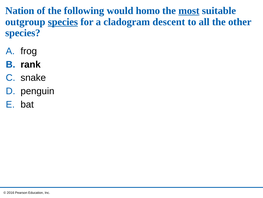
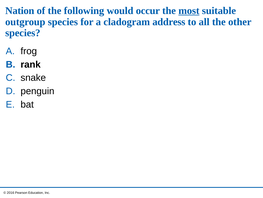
homo: homo -> occur
species at (63, 22) underline: present -> none
descent: descent -> address
